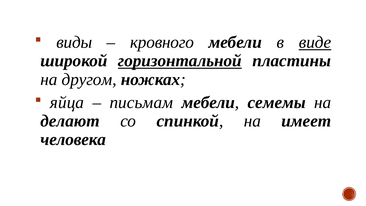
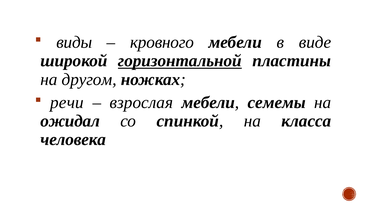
виде underline: present -> none
яйца: яйца -> речи
письмам: письмам -> взрослая
делают: делают -> ожидал
имеет: имеет -> класса
